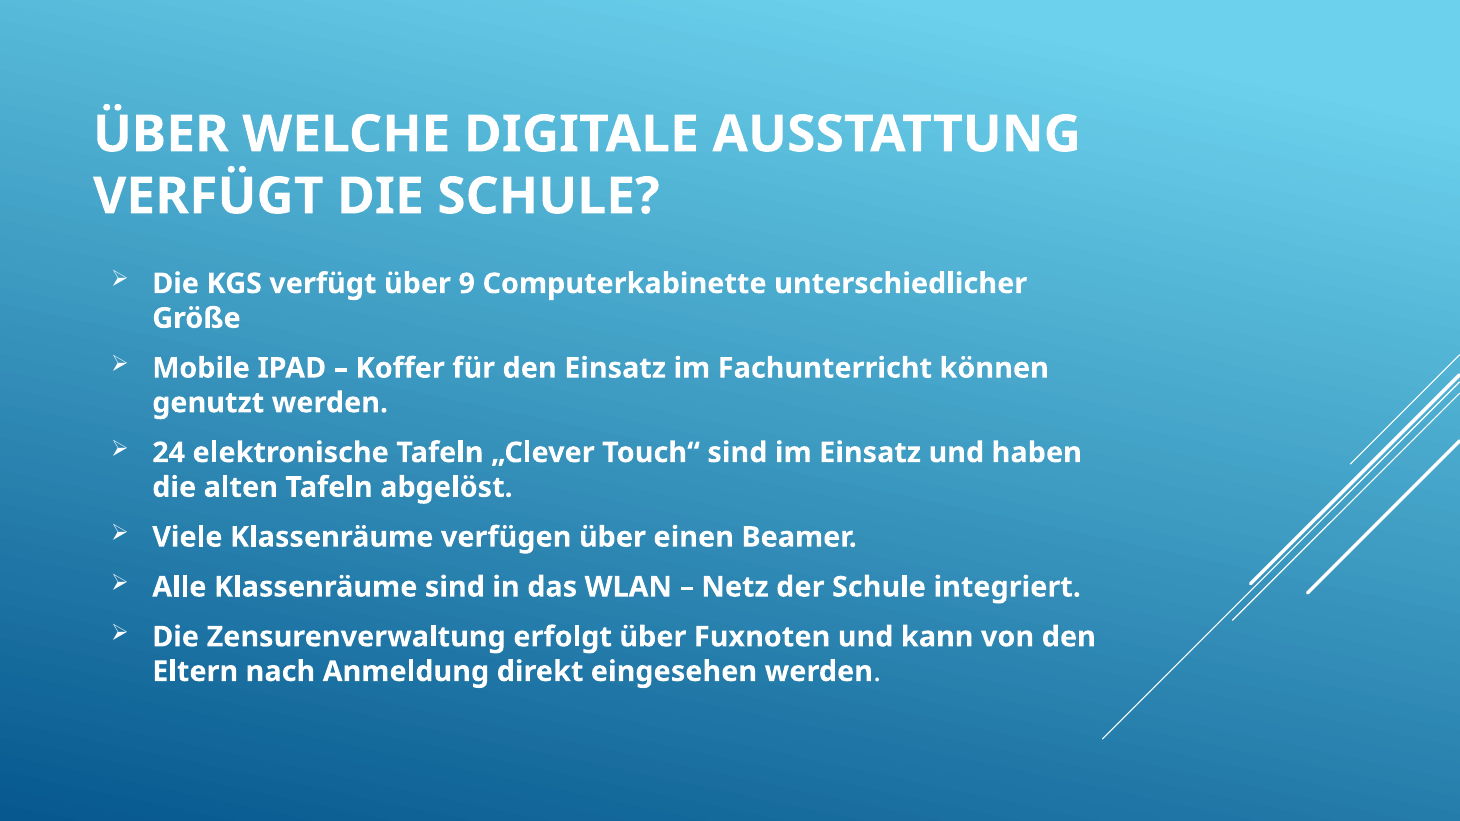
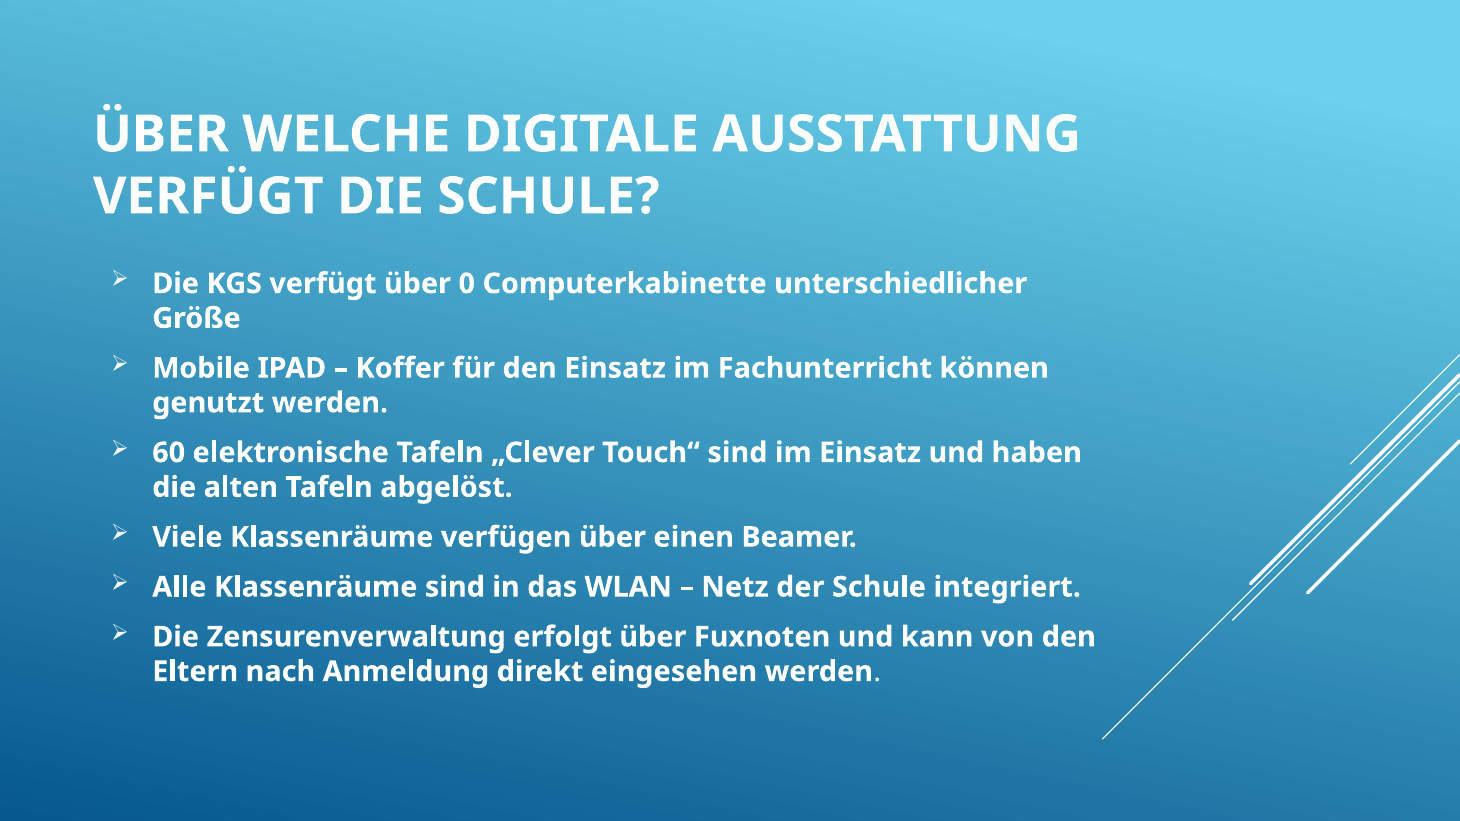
9: 9 -> 0
24: 24 -> 60
